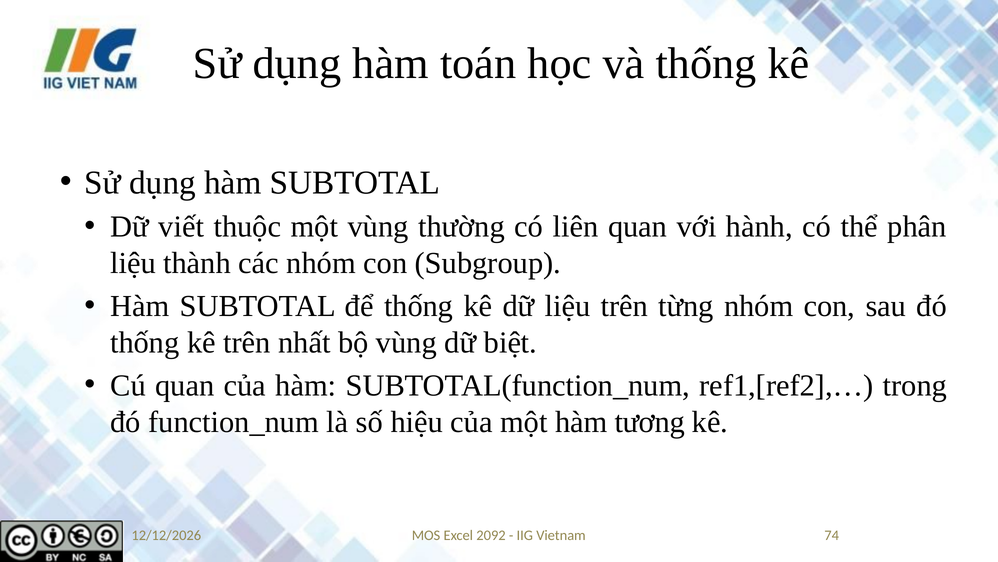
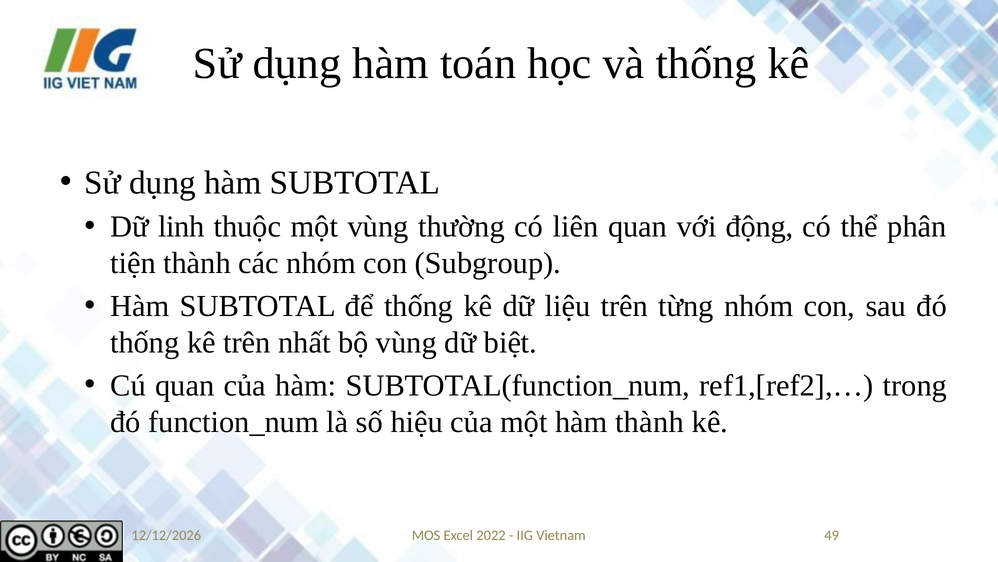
viết: viết -> linh
hành: hành -> động
liệu at (133, 263): liệu -> tiện
hàm tương: tương -> thành
2092: 2092 -> 2022
74: 74 -> 49
